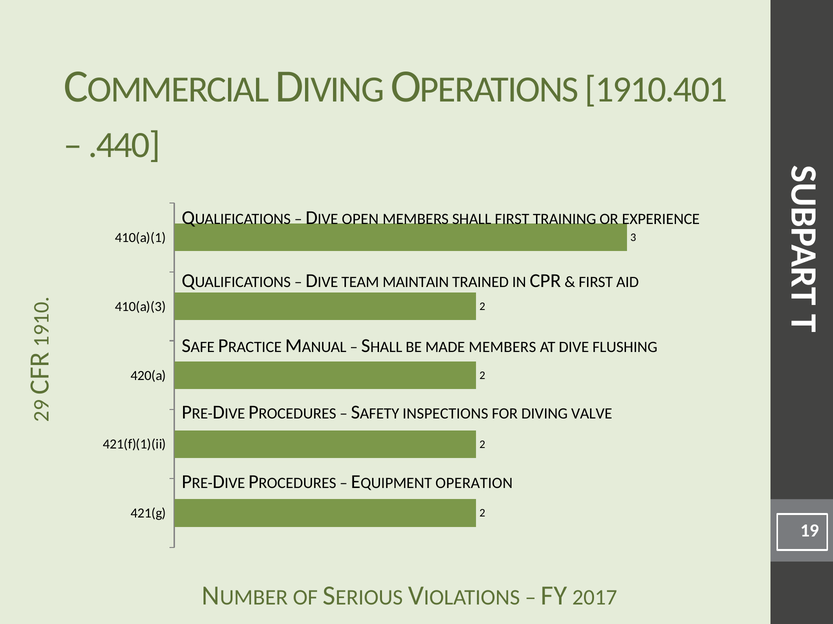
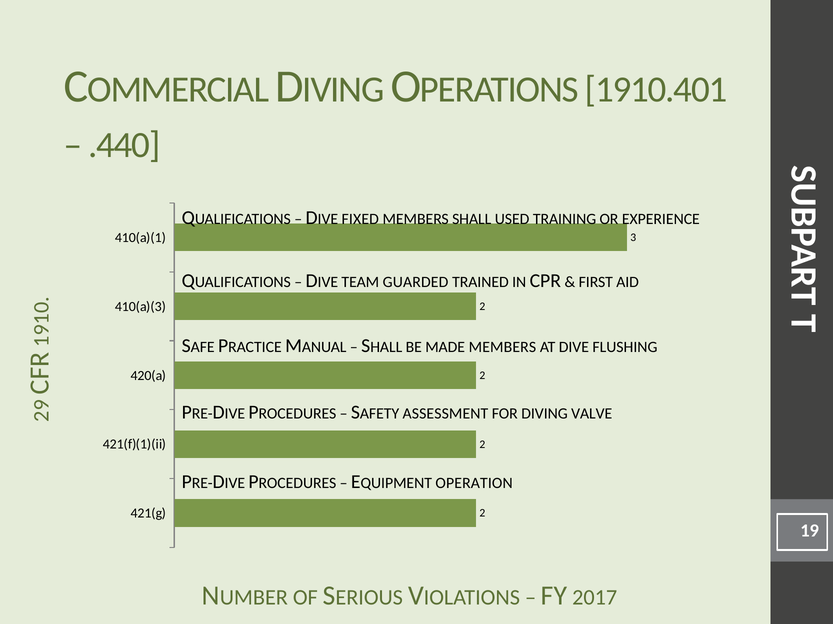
OPEN: OPEN -> FIXED
SHALL FIRST: FIRST -> USED
MAINTAIN: MAINTAIN -> GUARDED
INSPECTIONS: INSPECTIONS -> ASSESSMENT
